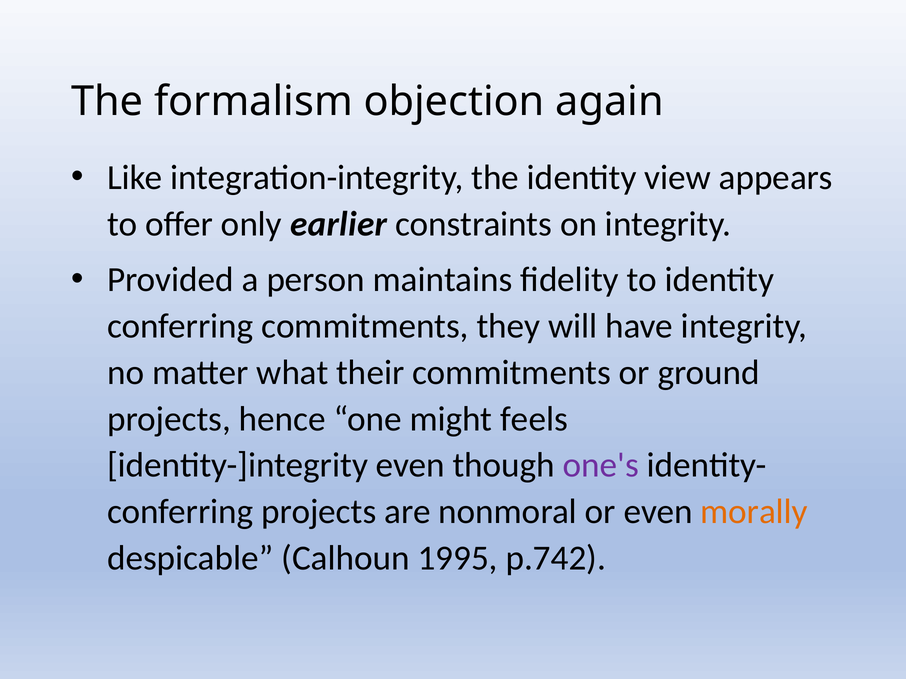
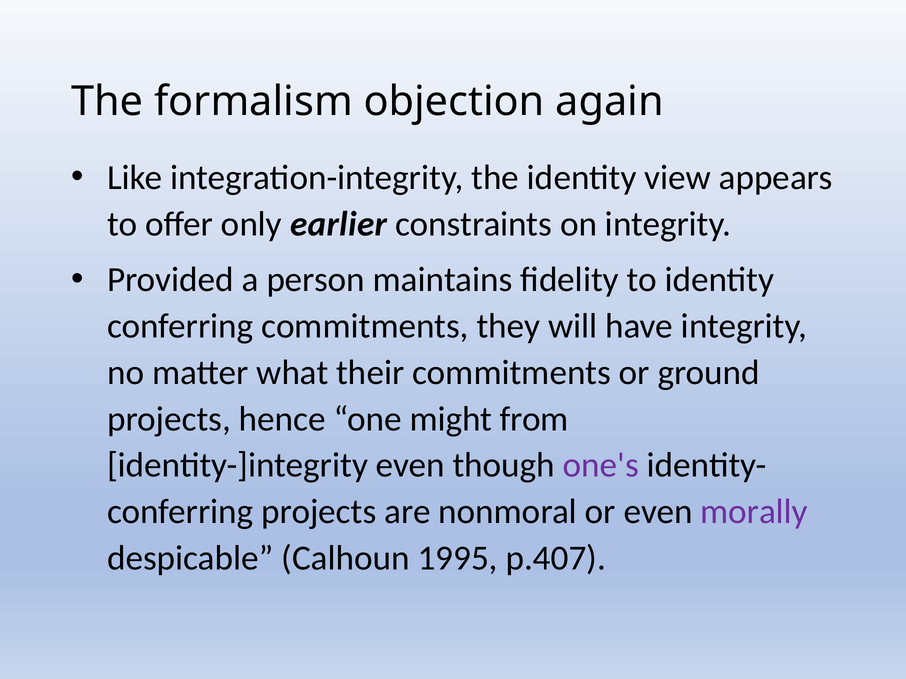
feels: feels -> from
morally colour: orange -> purple
p.742: p.742 -> p.407
